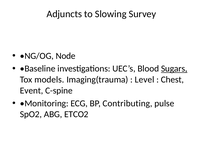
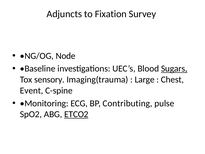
Slowing: Slowing -> Fixation
models: models -> sensory
Level: Level -> Large
ETCO2 underline: none -> present
